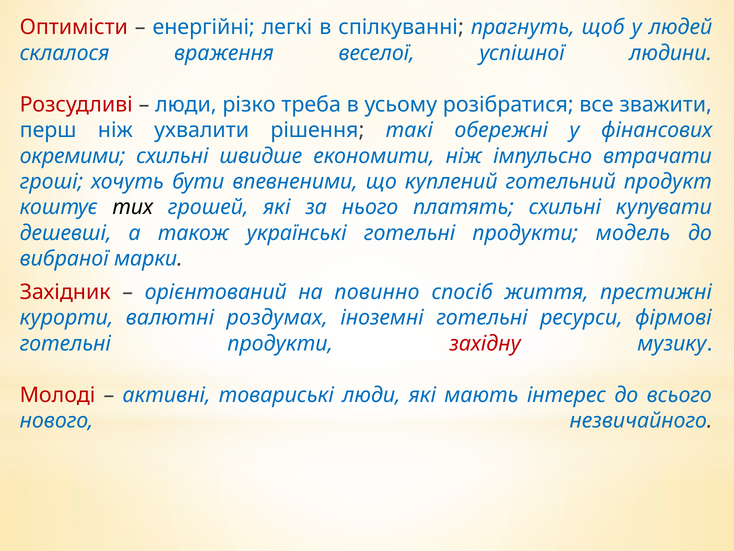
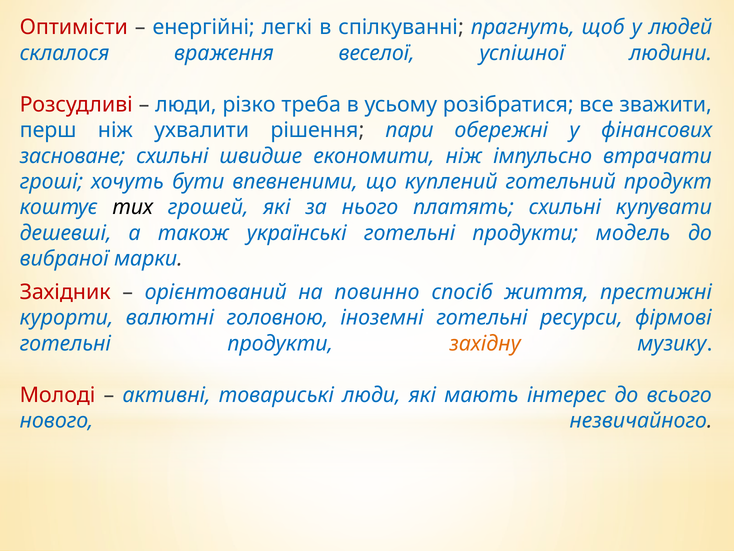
такі: такі -> пари
окремими: окремими -> засноване
роздумах: роздумах -> головною
західну colour: red -> orange
